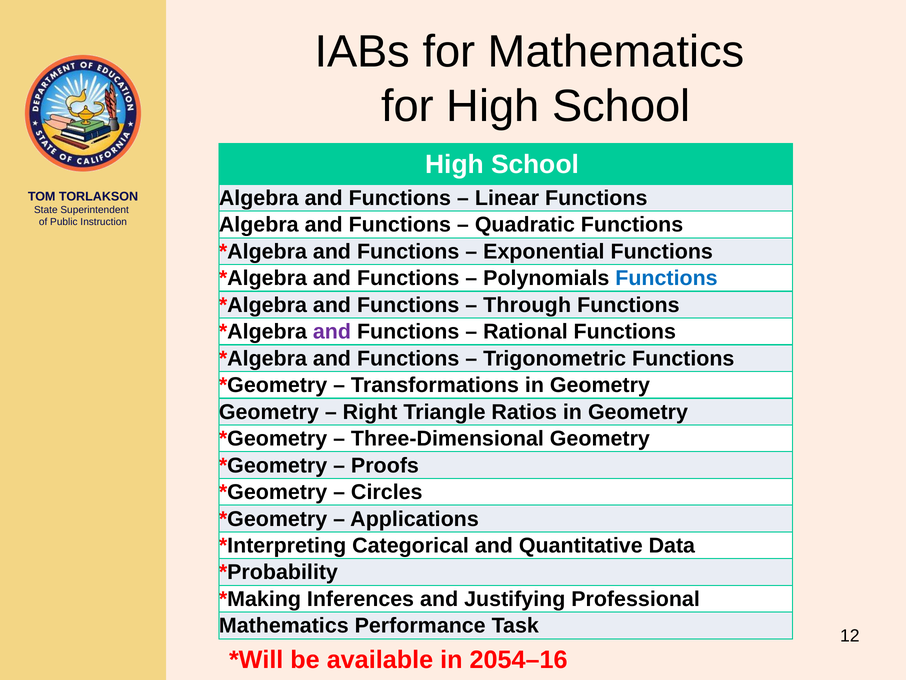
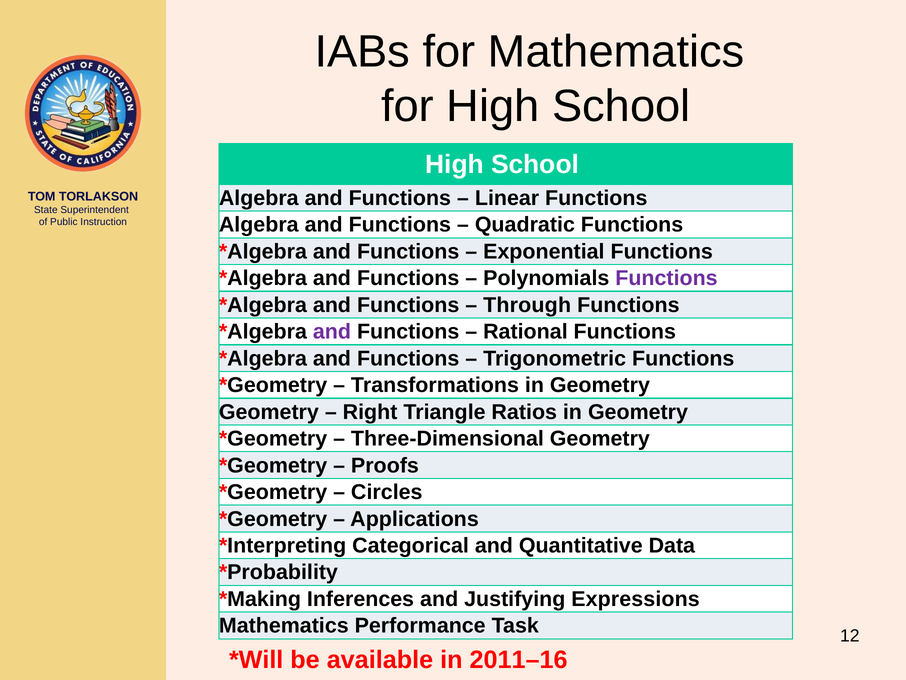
Functions at (666, 278) colour: blue -> purple
Professional: Professional -> Expressions
2054–16: 2054–16 -> 2011–16
